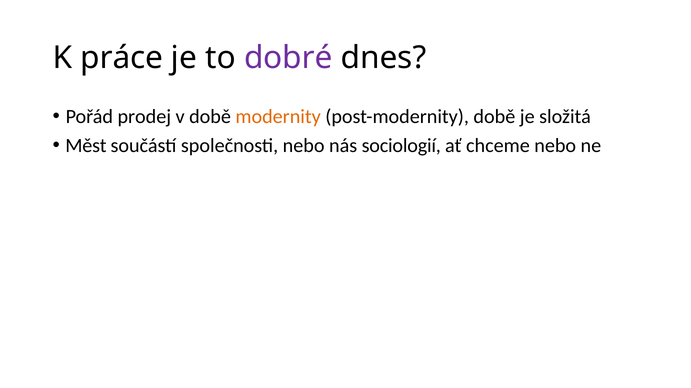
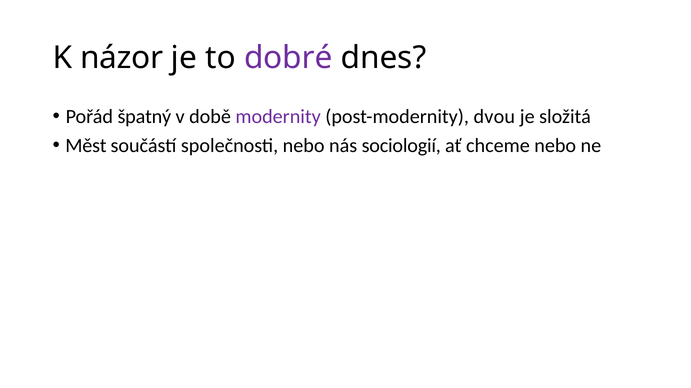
práce: práce -> názor
prodej: prodej -> špatný
modernity colour: orange -> purple
post-modernity době: době -> dvou
